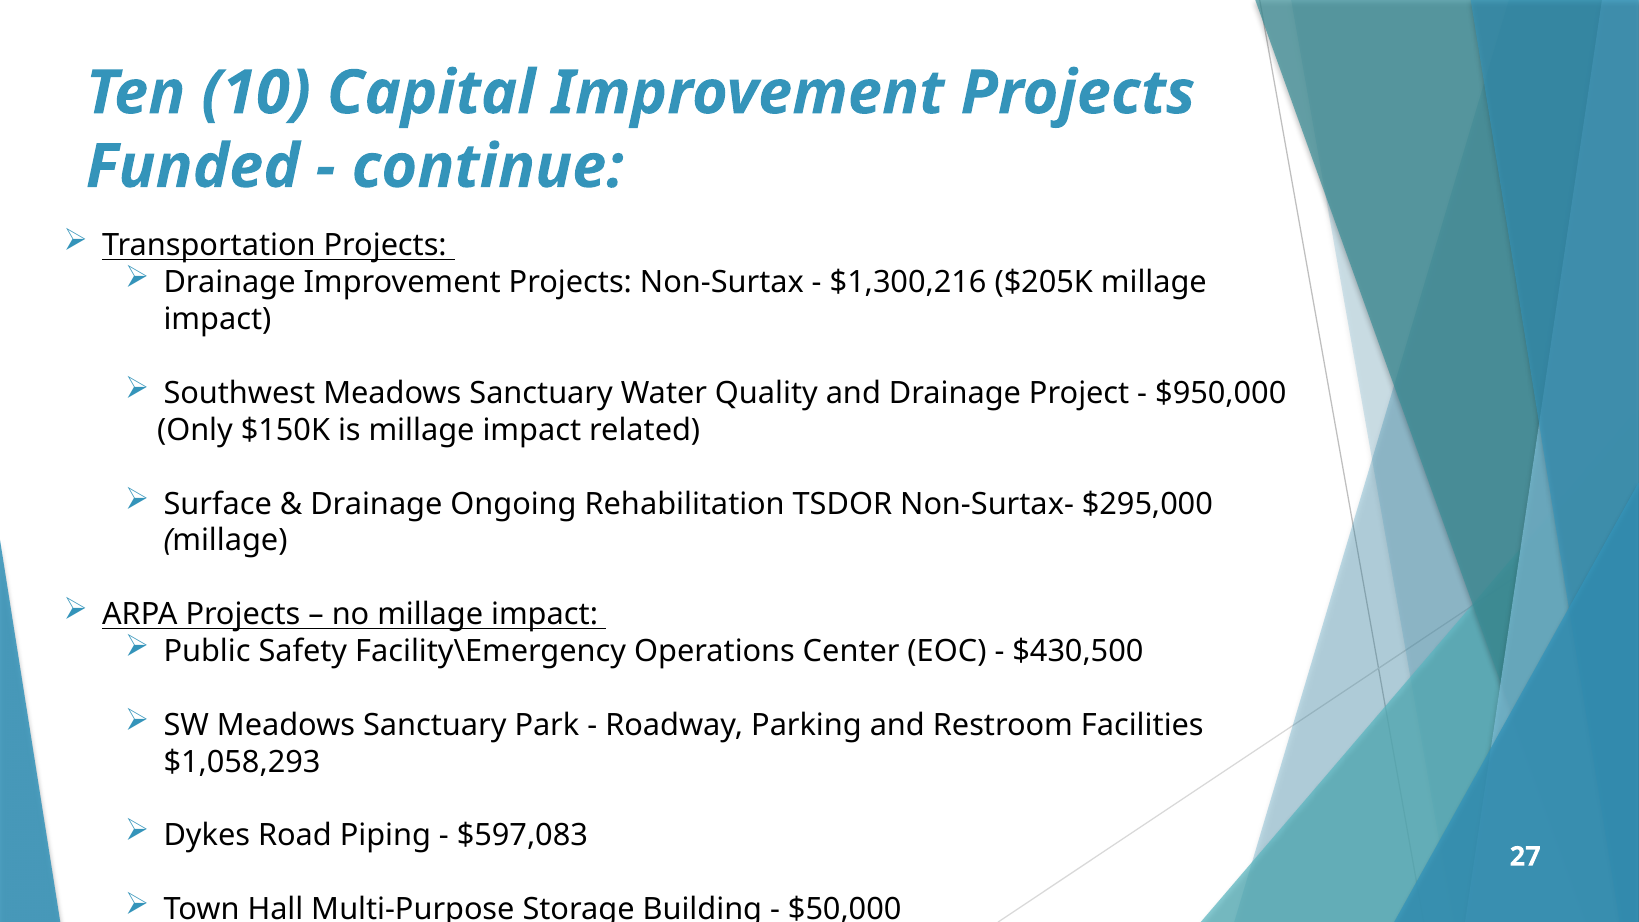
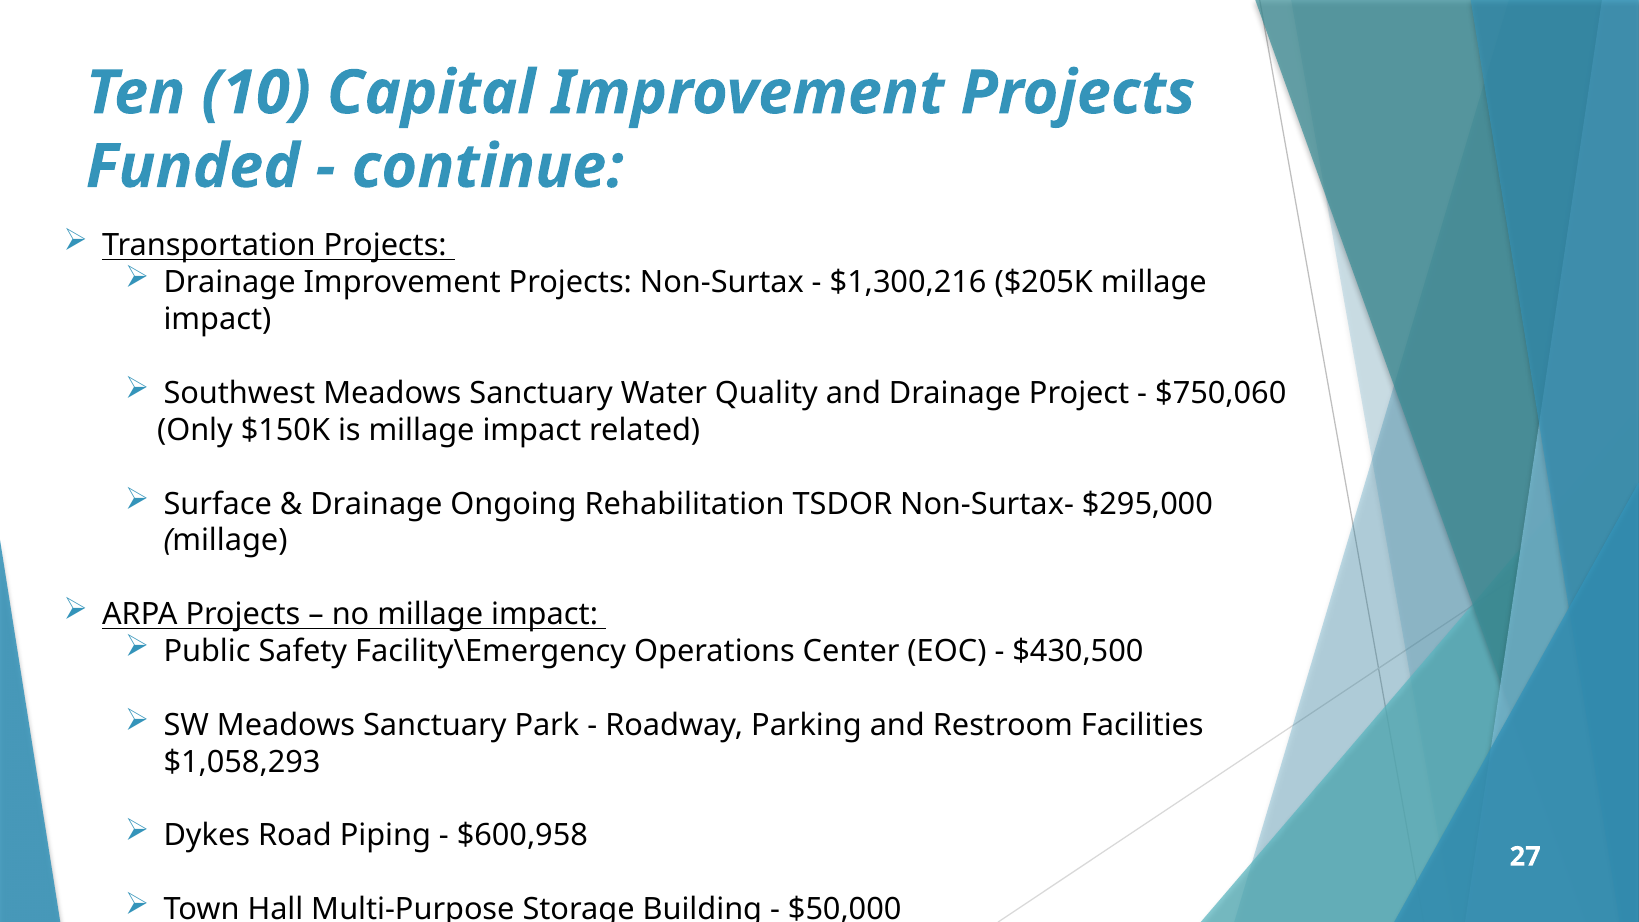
$950,000: $950,000 -> $750,060
$597,083: $597,083 -> $600,958
